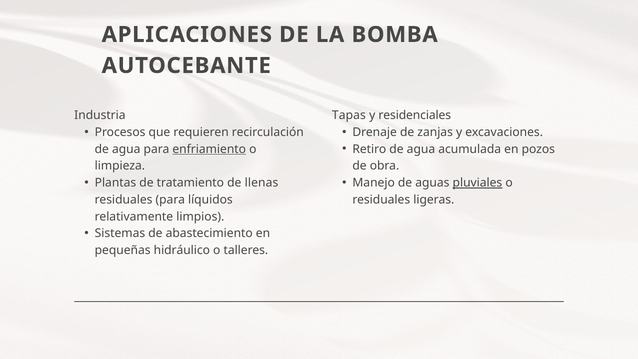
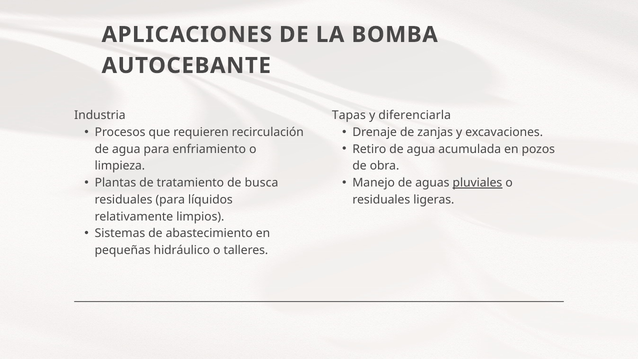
residenciales: residenciales -> diferenciarla
enfriamiento underline: present -> none
llenas: llenas -> busca
